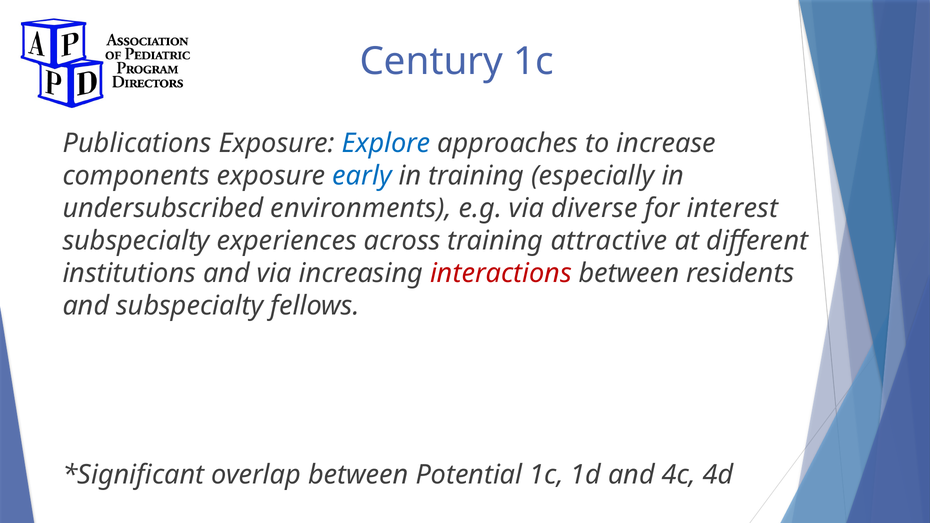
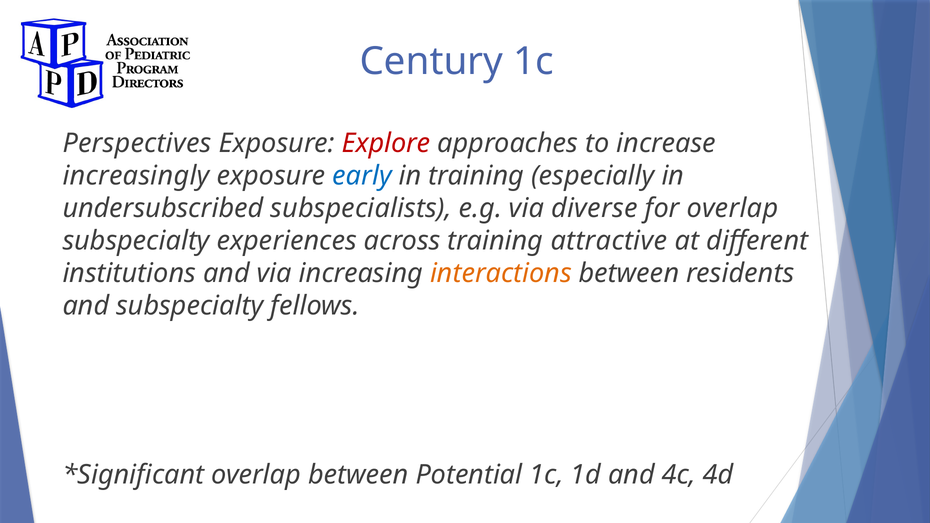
Publications: Publications -> Perspectives
Explore colour: blue -> red
components: components -> increasingly
environments: environments -> subspecialists
for interest: interest -> overlap
interactions colour: red -> orange
